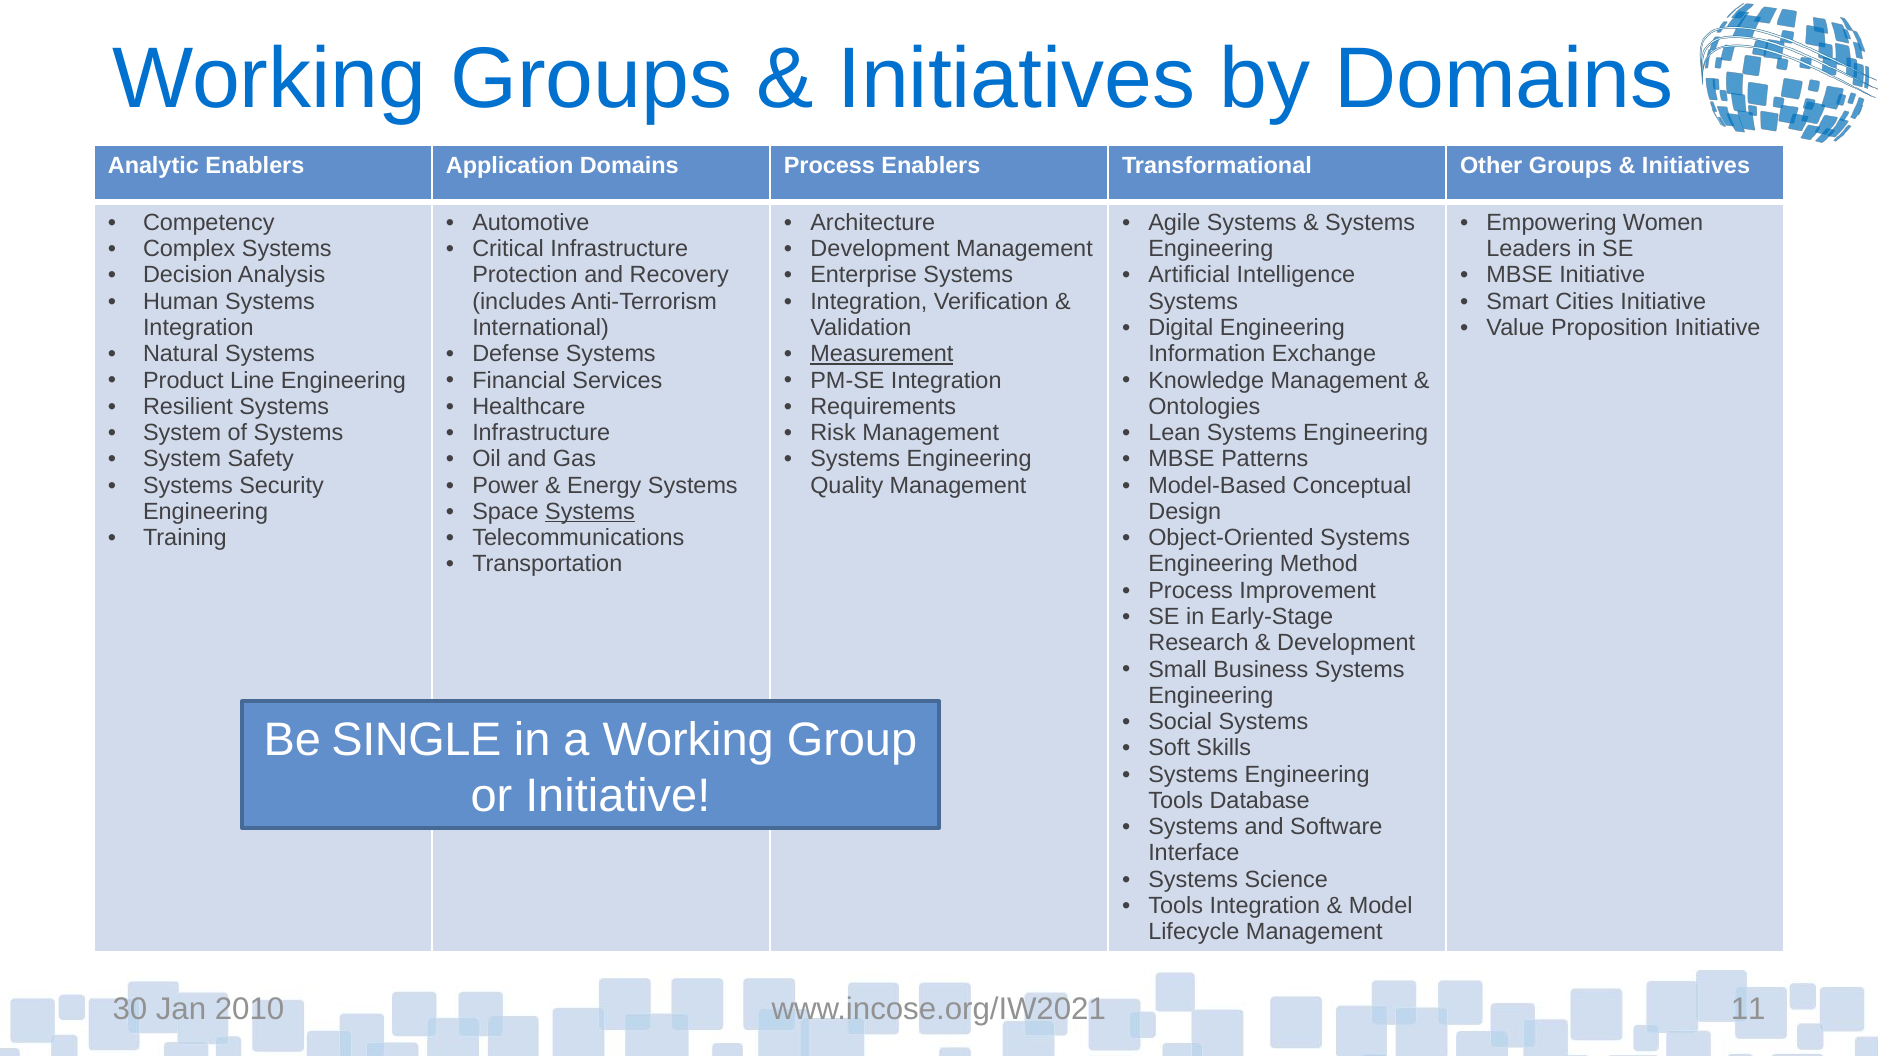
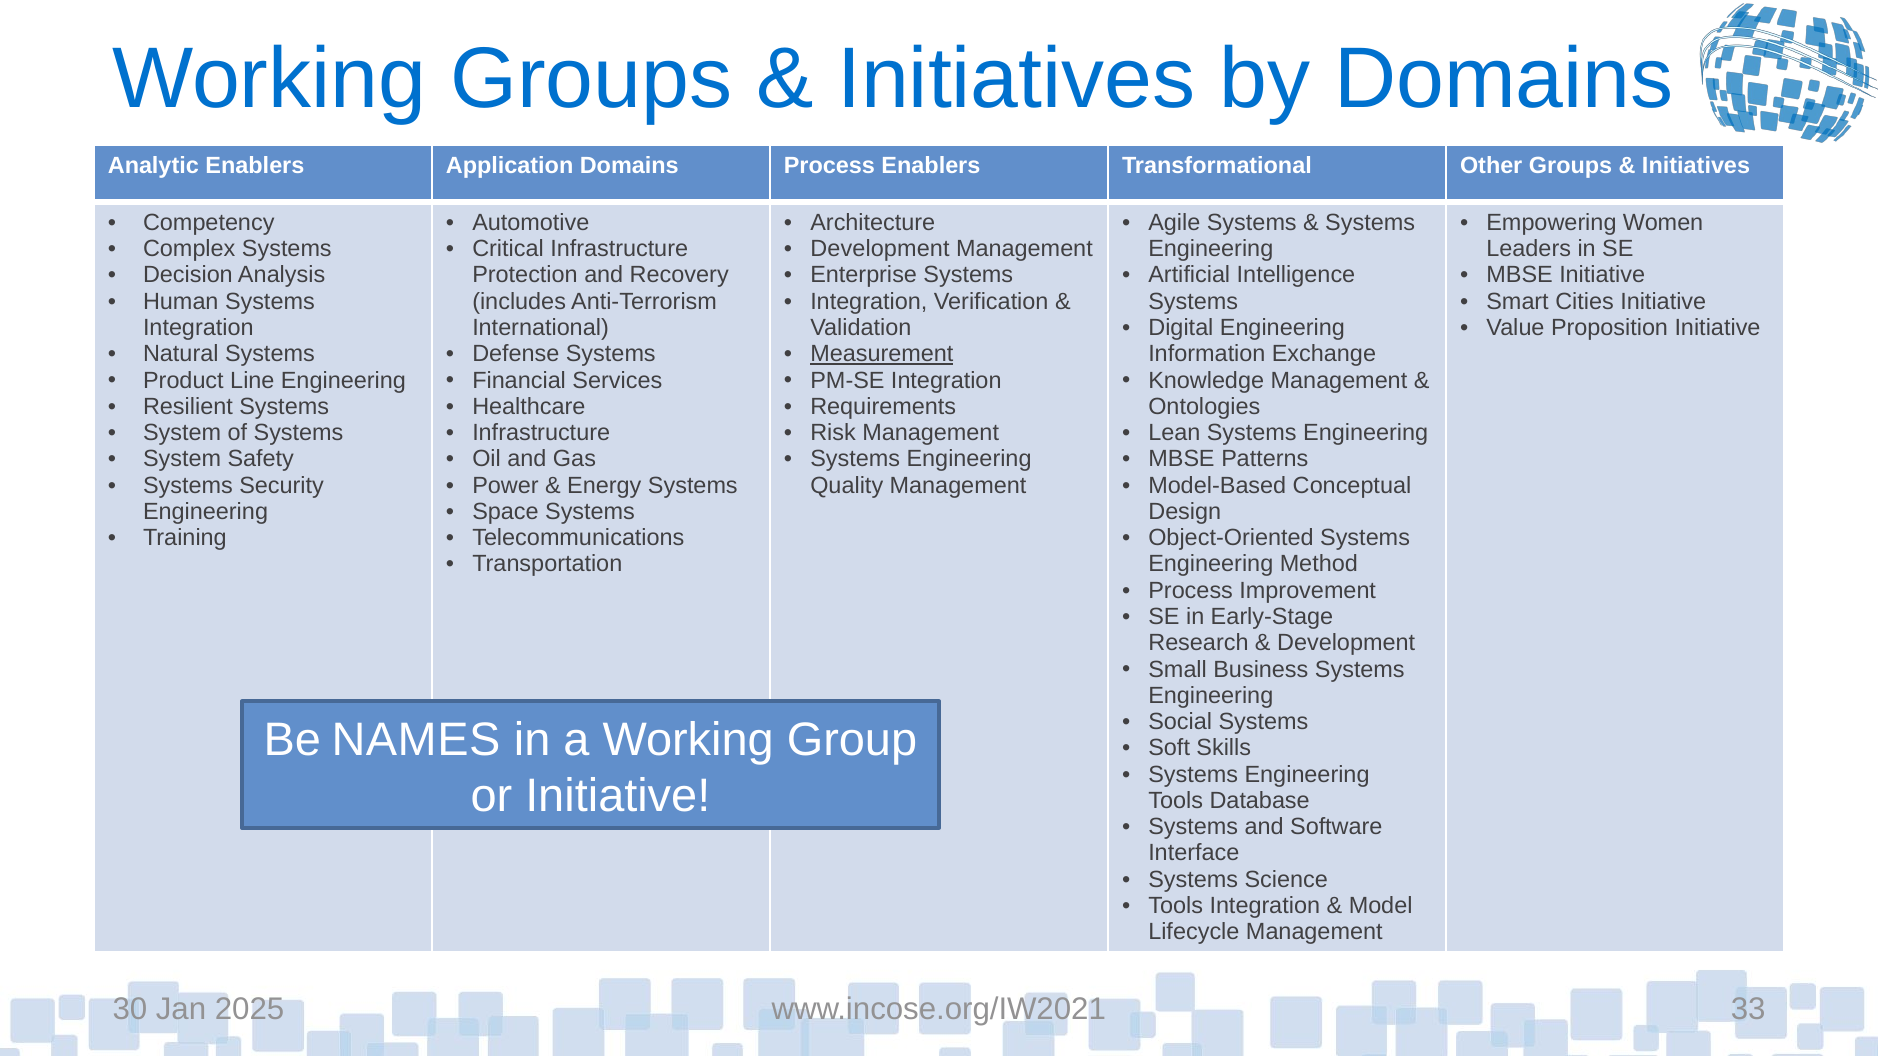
Systems at (590, 512) underline: present -> none
SINGLE: SINGLE -> NAMES
2010: 2010 -> 2025
11: 11 -> 33
